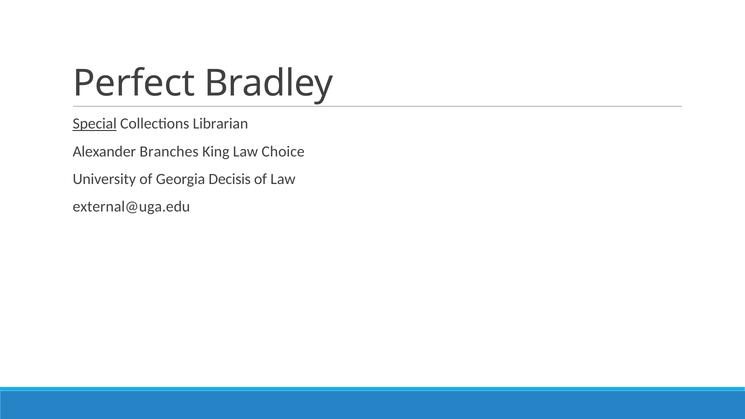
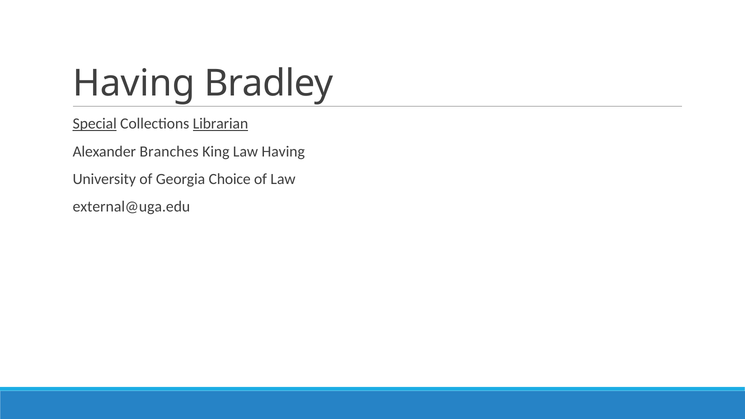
Perfect at (134, 83): Perfect -> Having
Librarian underline: none -> present
Law Choice: Choice -> Having
Decisis: Decisis -> Choice
